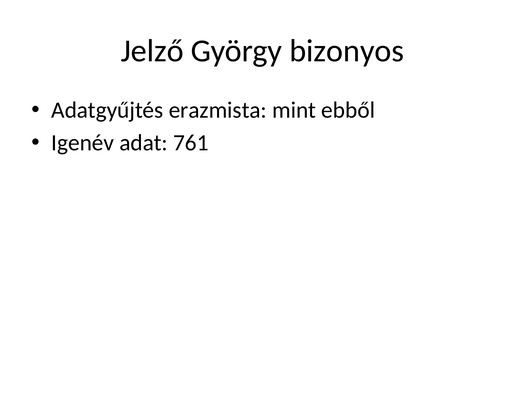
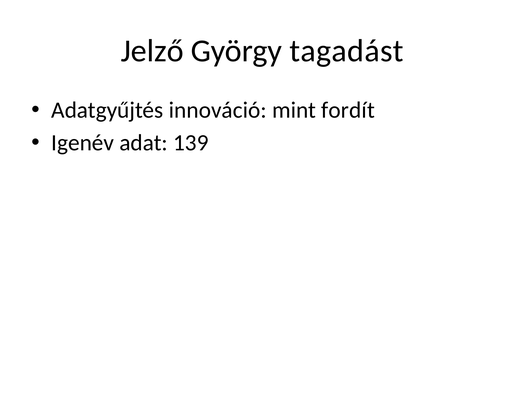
bizonyos: bizonyos -> tagadást
erazmista: erazmista -> innováció
ebből: ebből -> fordít
761: 761 -> 139
